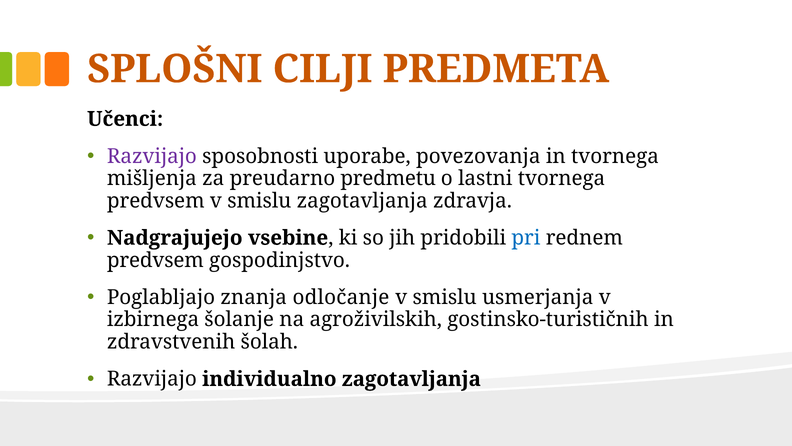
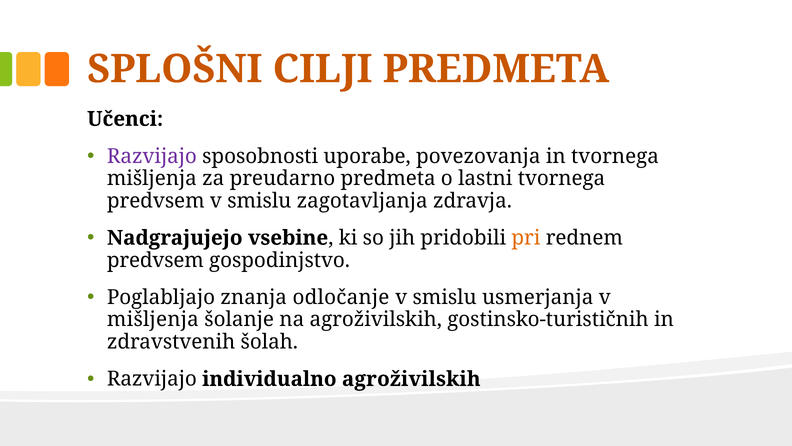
preudarno predmetu: predmetu -> predmeta
pri colour: blue -> orange
izbirnega at (153, 319): izbirnega -> mišljenja
individualno zagotavljanja: zagotavljanja -> agroživilskih
